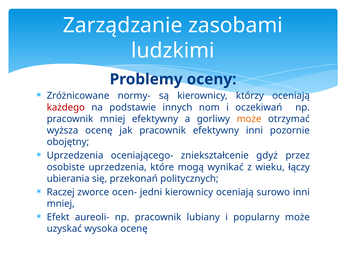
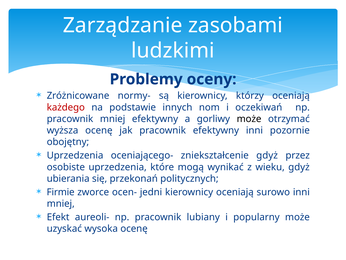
może at (249, 119) colour: orange -> black
wieku łączy: łączy -> gdyż
Raczej: Raczej -> Firmie
